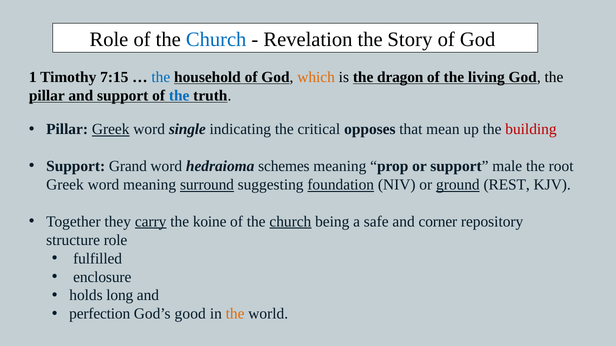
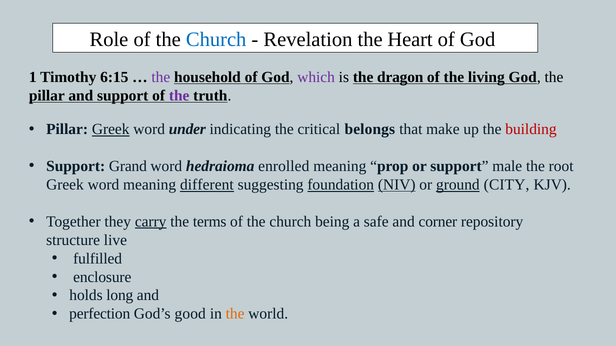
Story: Story -> Heart
7:15: 7:15 -> 6:15
the at (161, 77) colour: blue -> purple
which colour: orange -> purple
the at (179, 96) colour: blue -> purple
single: single -> under
opposes: opposes -> belongs
mean: mean -> make
schemes: schemes -> enrolled
surround: surround -> different
NIV underline: none -> present
REST: REST -> CITY
koine: koine -> terms
church at (290, 222) underline: present -> none
structure role: role -> live
